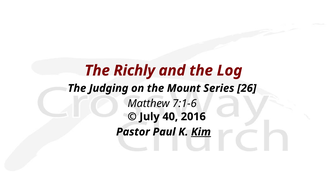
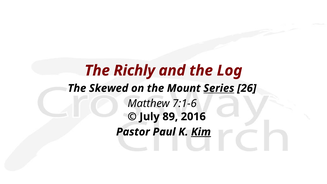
Judging: Judging -> Skewed
Series underline: none -> present
40: 40 -> 89
